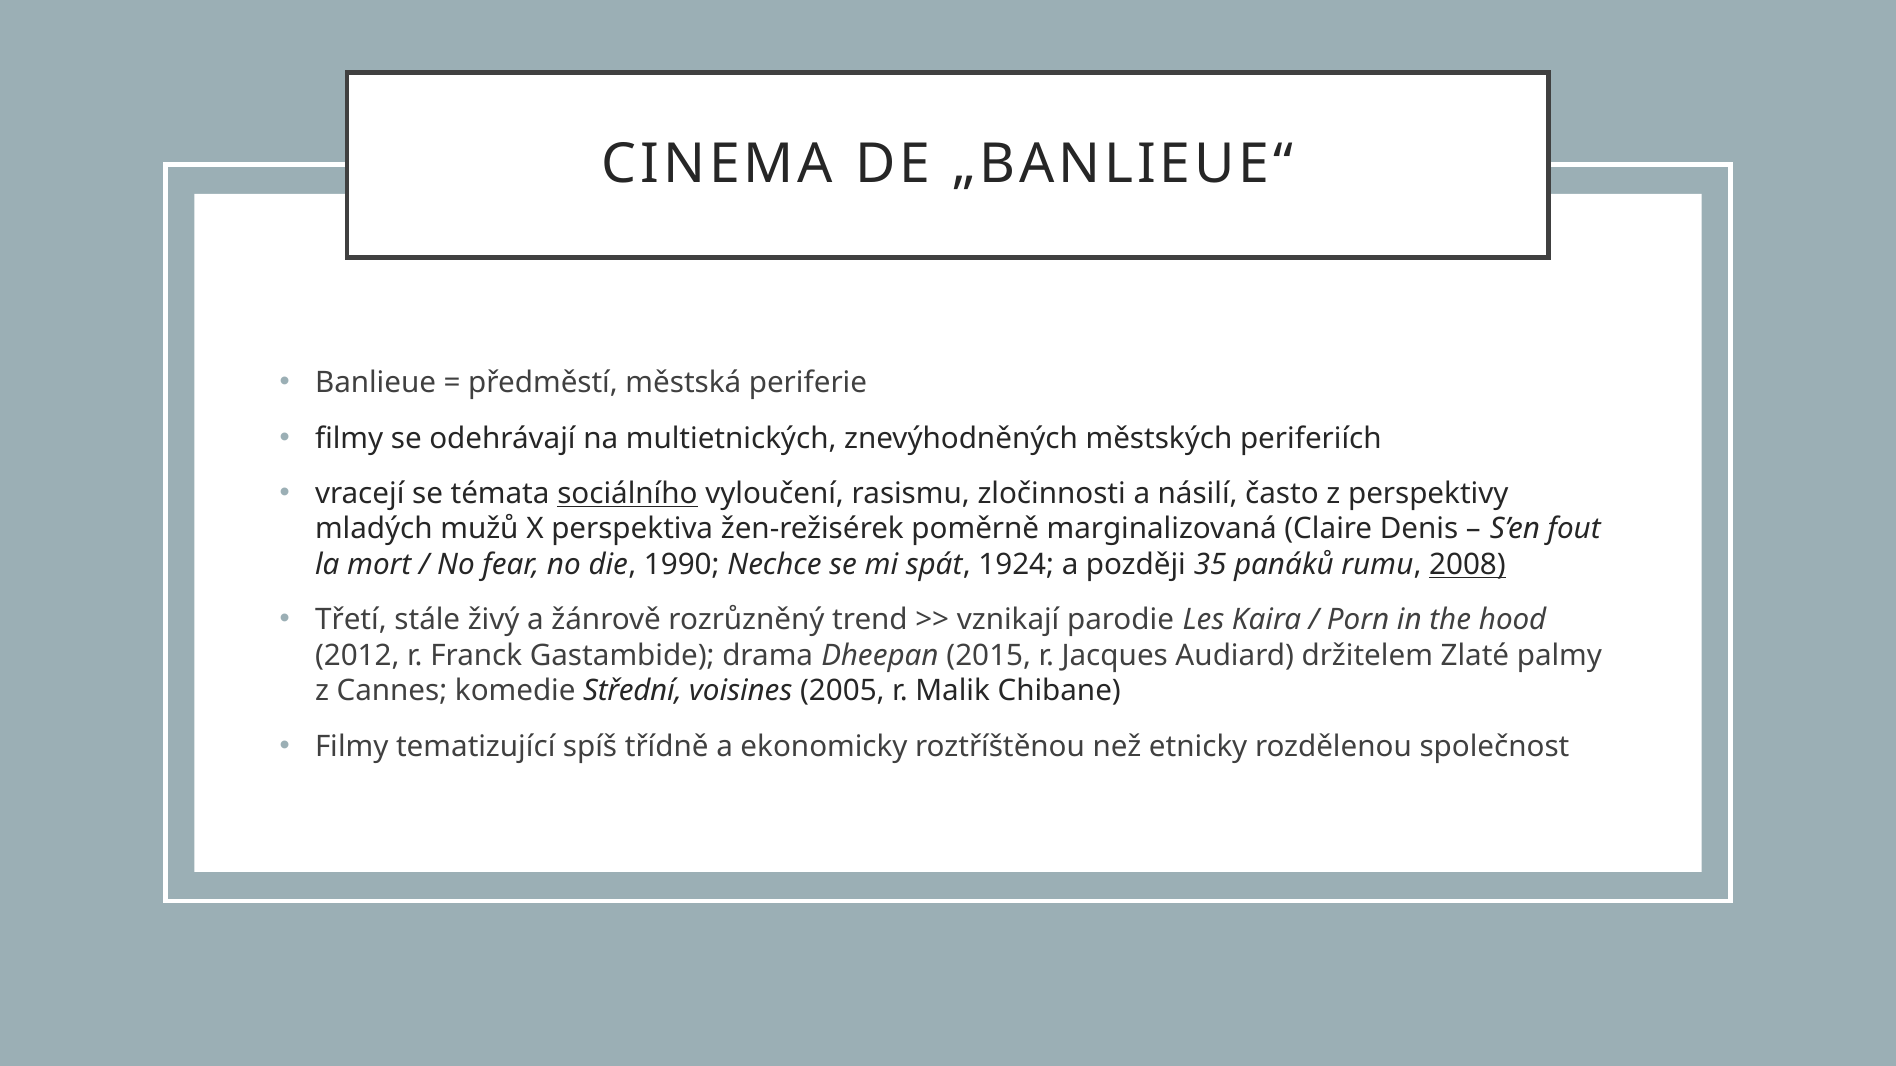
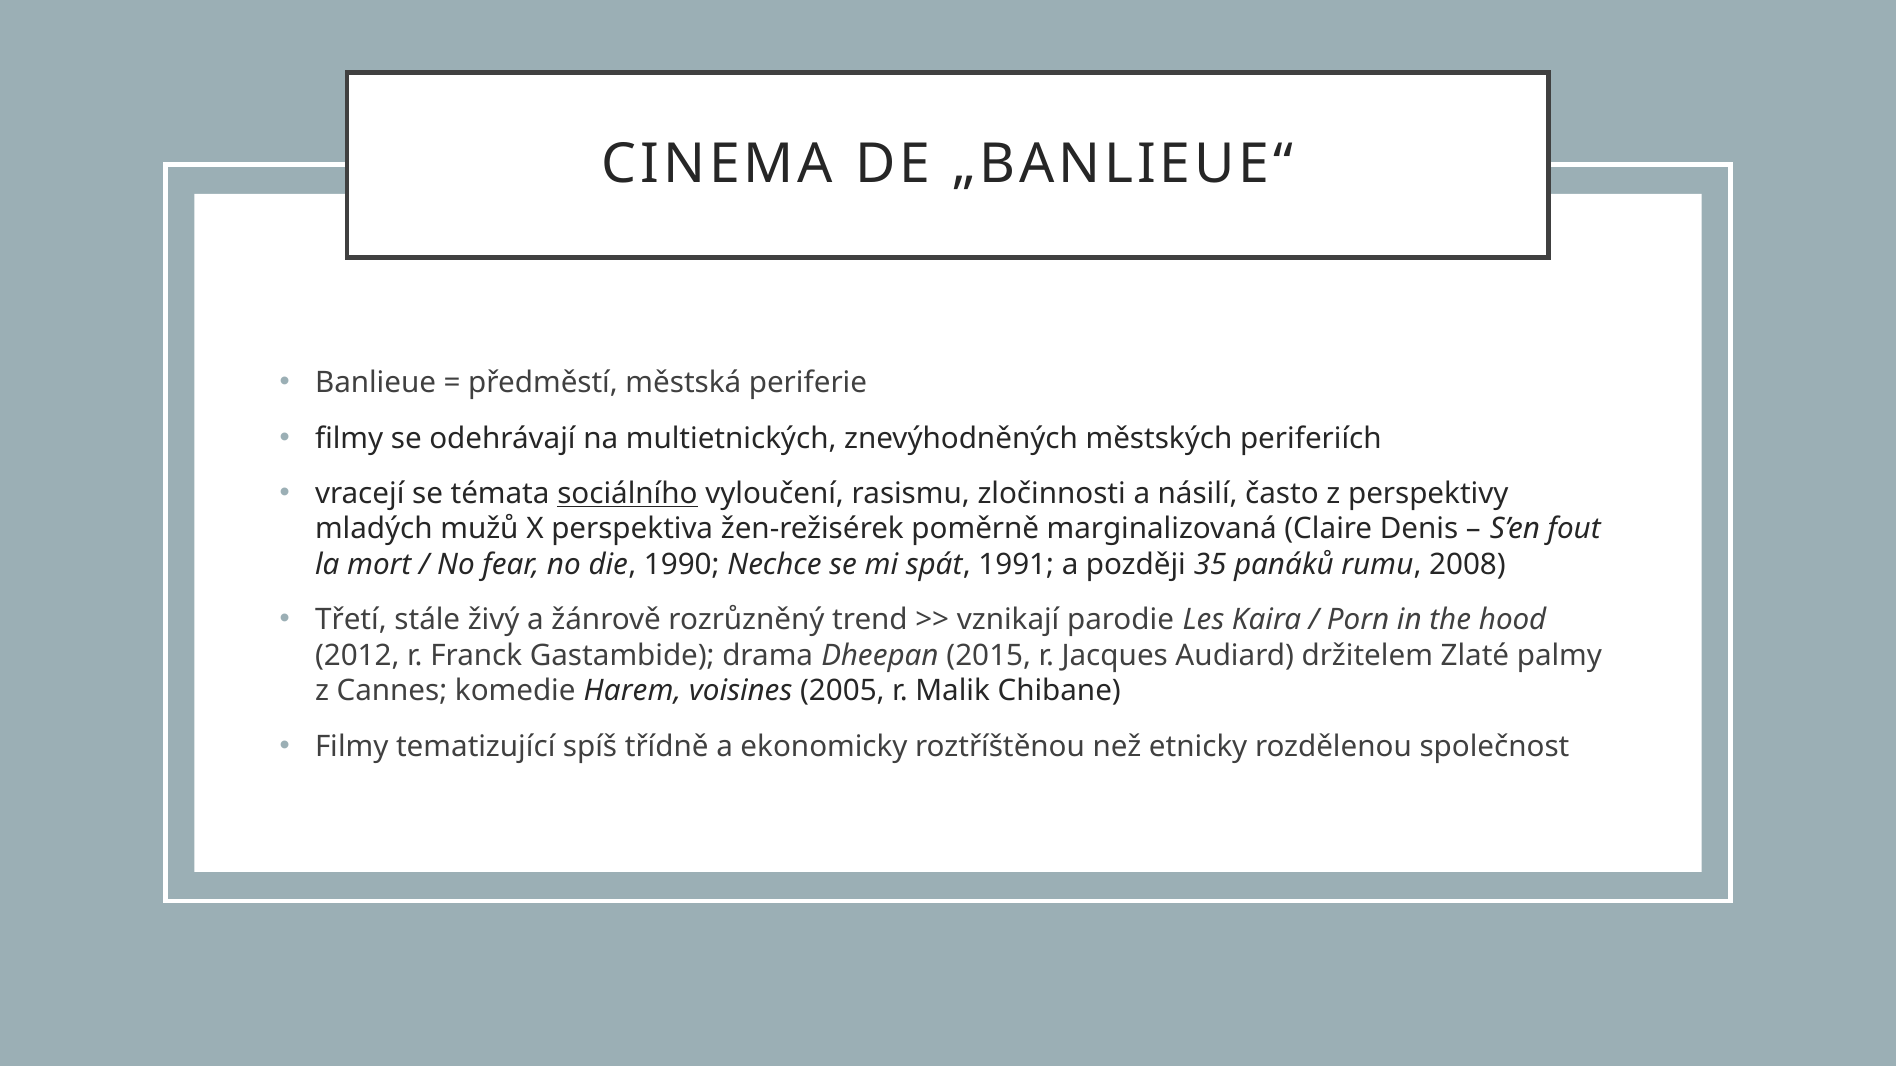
1924: 1924 -> 1991
2008 underline: present -> none
Střední: Střední -> Harem
